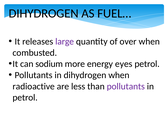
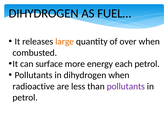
large colour: purple -> orange
sodium: sodium -> surface
eyes: eyes -> each
